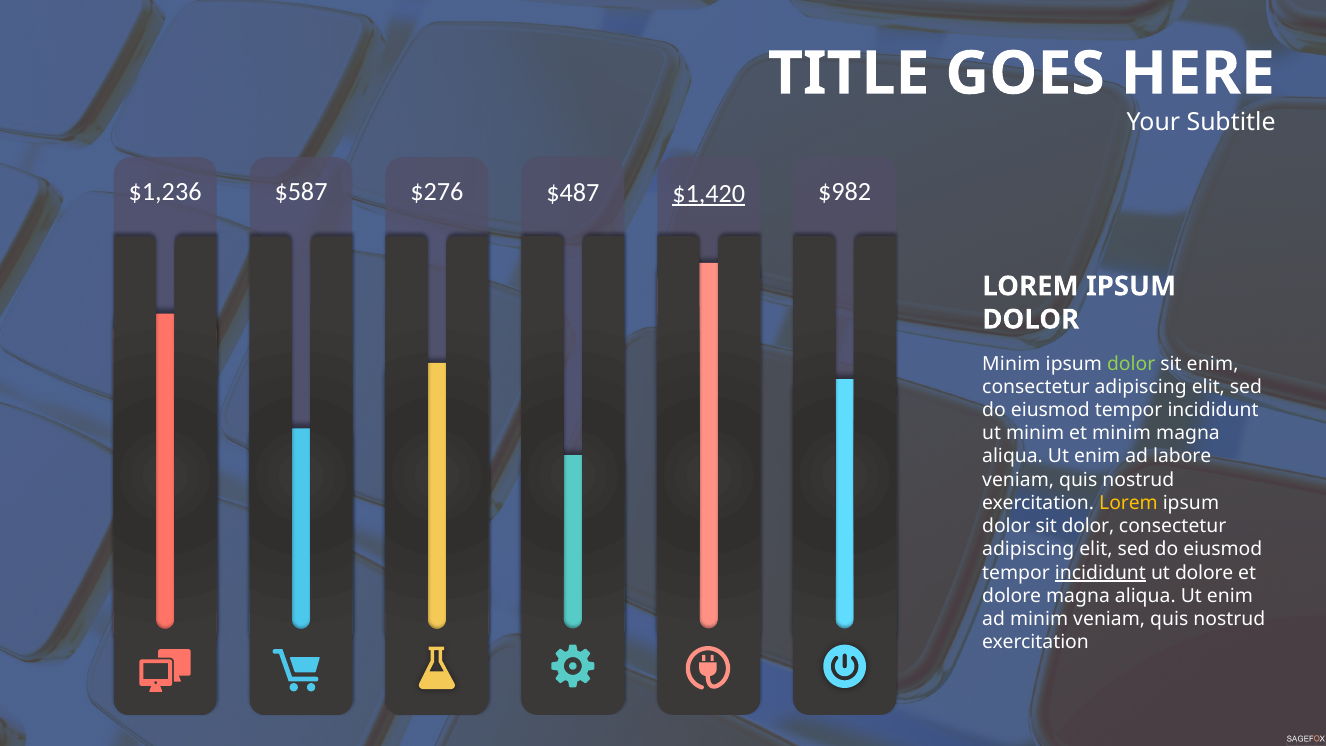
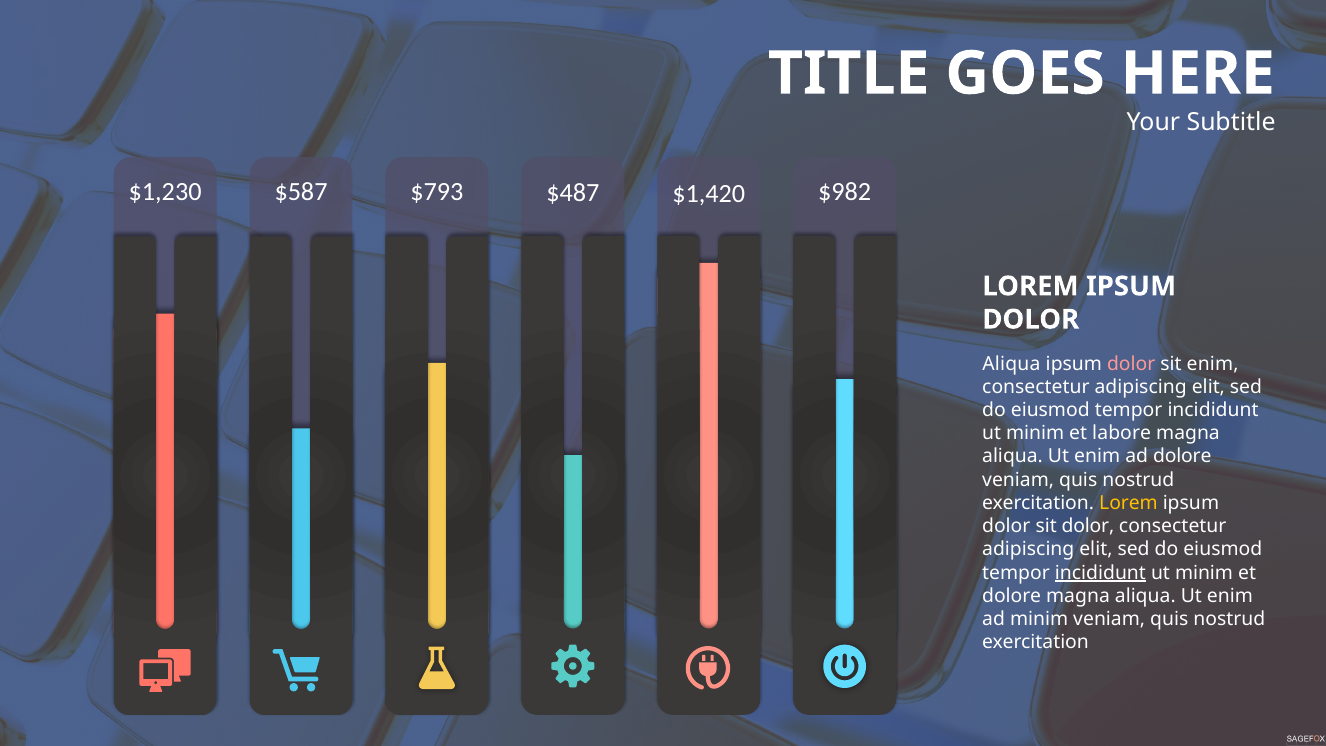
$1,236: $1,236 -> $1,230
$276: $276 -> $793
$1,420 underline: present -> none
Minim at (1011, 364): Minim -> Aliqua
dolor at (1131, 364) colour: light green -> pink
et minim: minim -> labore
ad labore: labore -> dolore
dolore at (1204, 573): dolore -> minim
